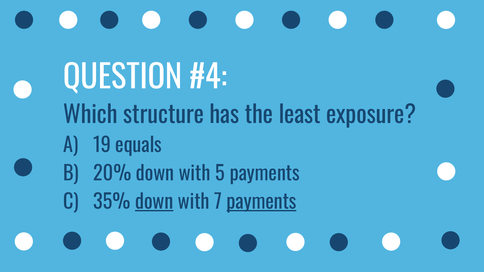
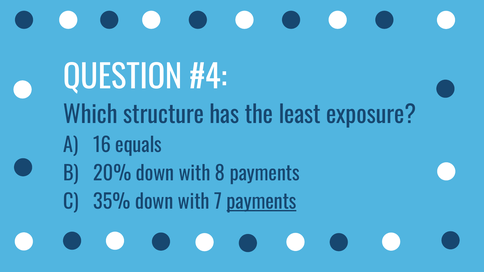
19: 19 -> 16
5: 5 -> 8
down at (154, 202) underline: present -> none
